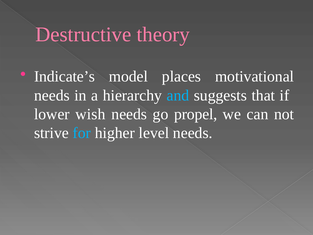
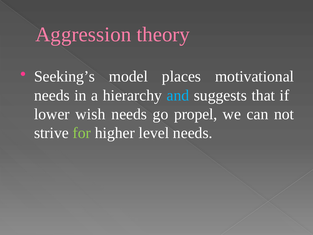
Destructive: Destructive -> Aggression
Indicate’s: Indicate’s -> Seeking’s
for colour: light blue -> light green
